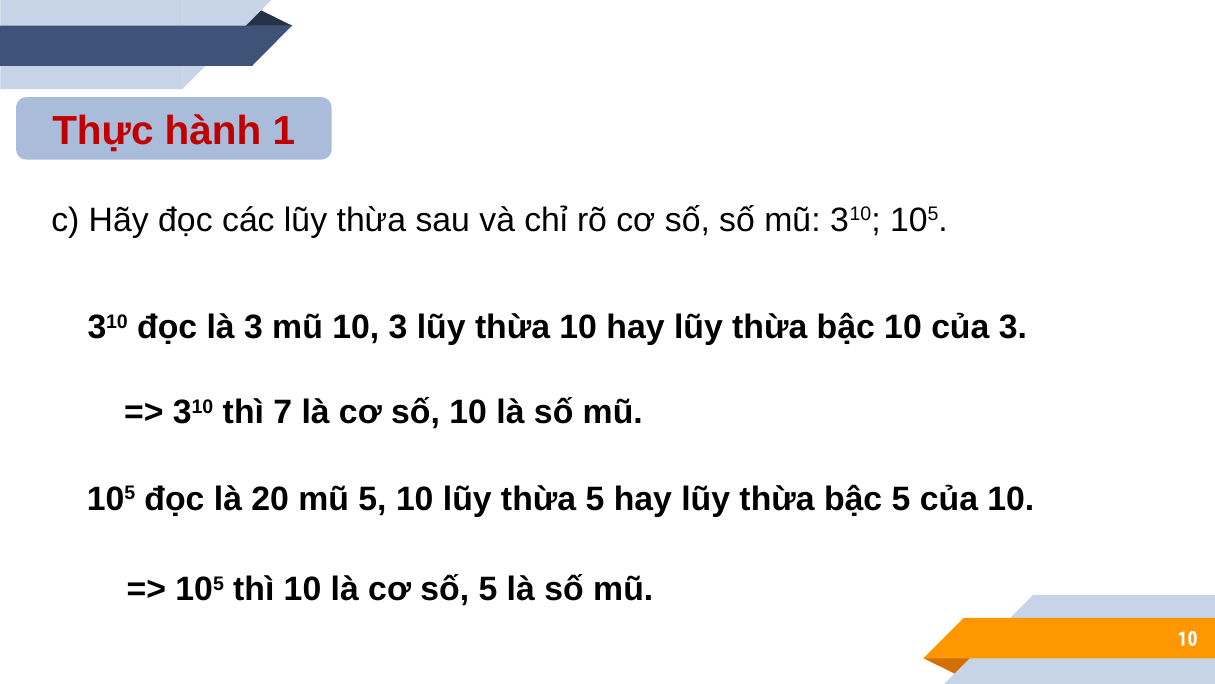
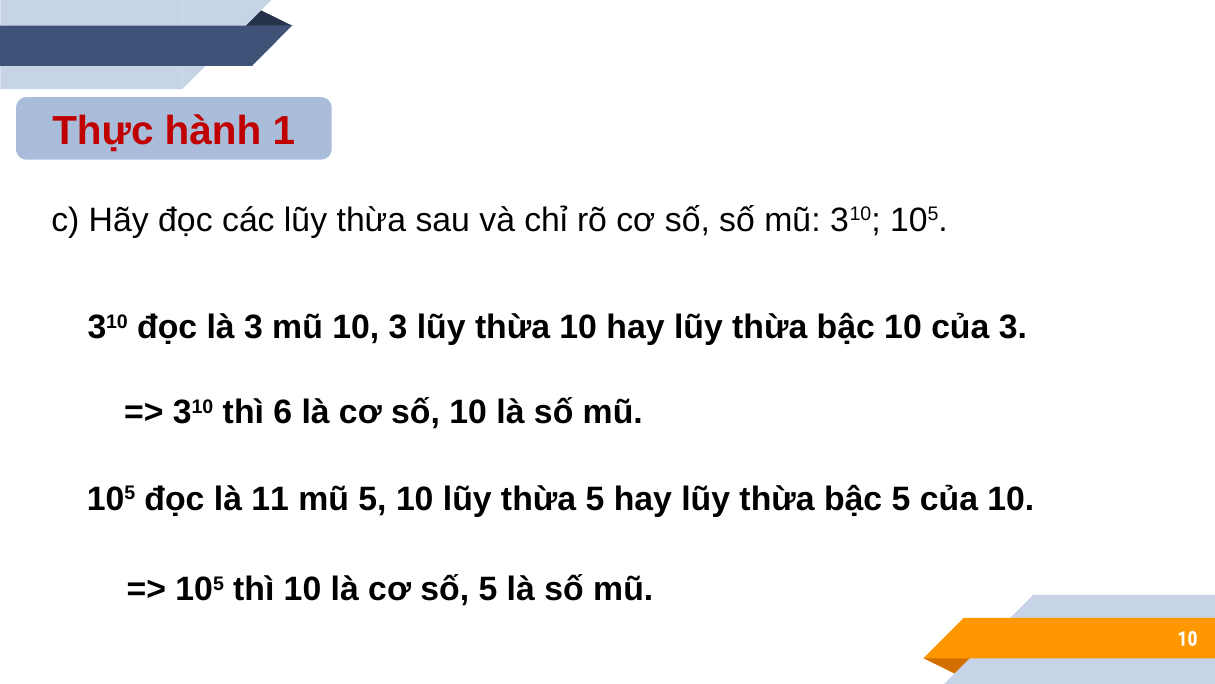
7: 7 -> 6
20: 20 -> 11
